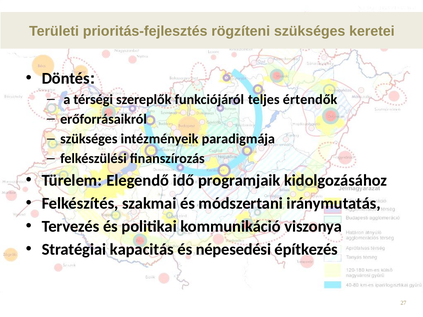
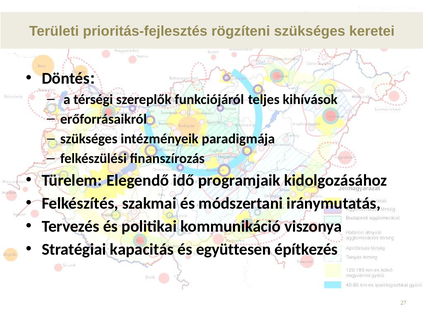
értendők: értendők -> kihívások
népesedési: népesedési -> együttesen
